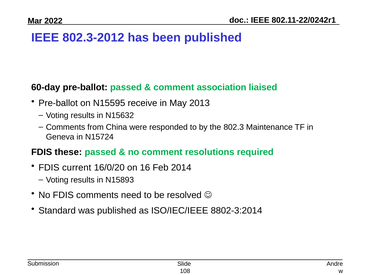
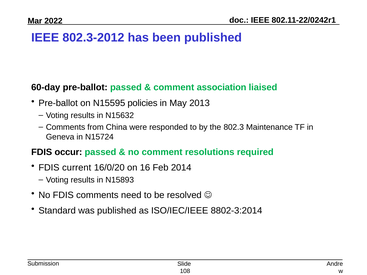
receive: receive -> policies
these: these -> occur
